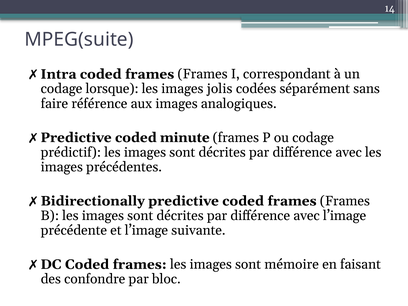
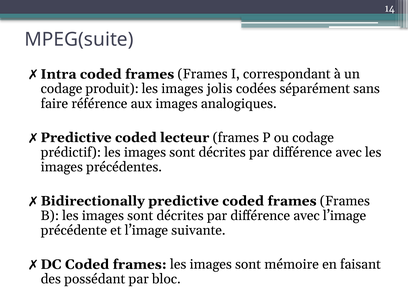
lorsque: lorsque -> produit
minute: minute -> lecteur
confondre: confondre -> possédant
